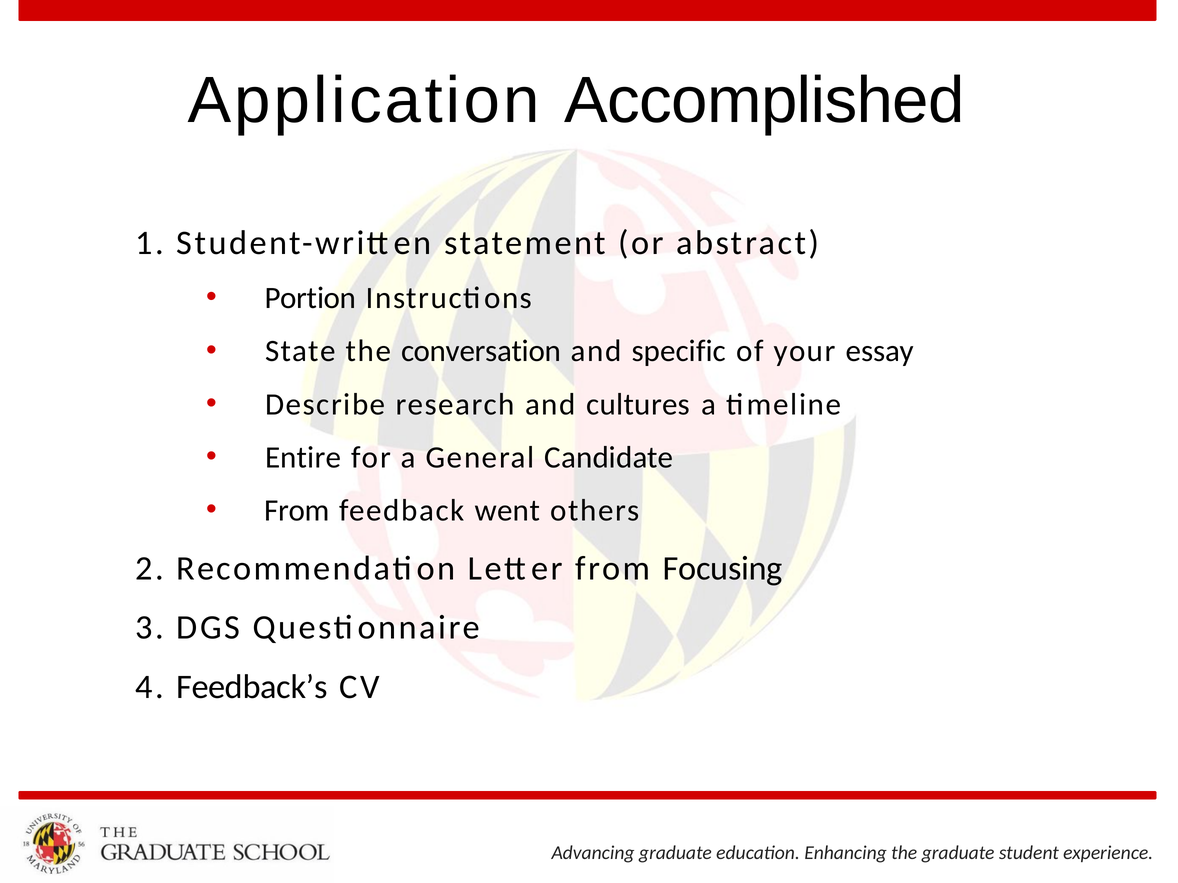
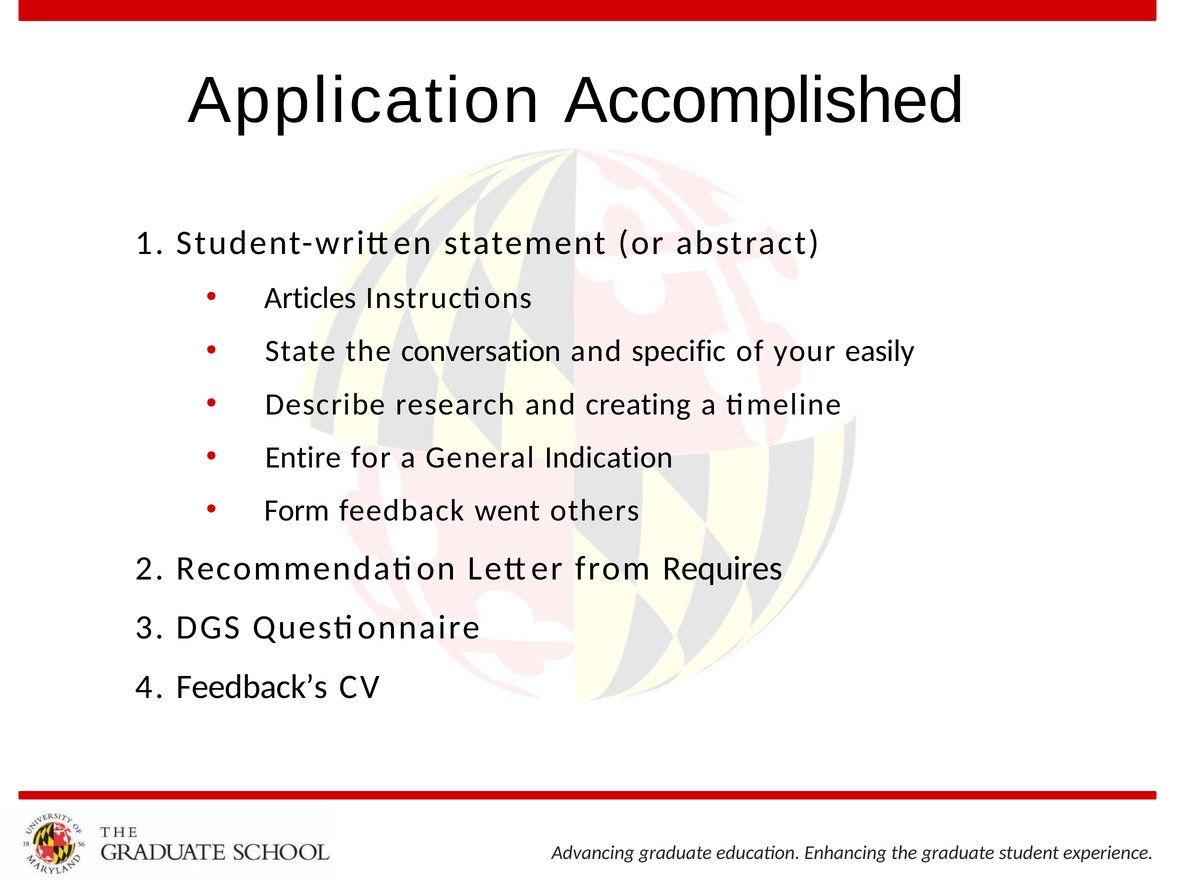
Portion: Portion -> Articles
essay: essay -> easily
cultures: cultures -> creating
Candidate: Candidate -> Indication
From at (297, 511): From -> Form
Focusing: Focusing -> Requires
